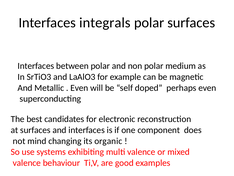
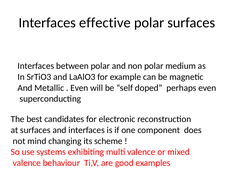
integrals: integrals -> effective
organic: organic -> scheme
